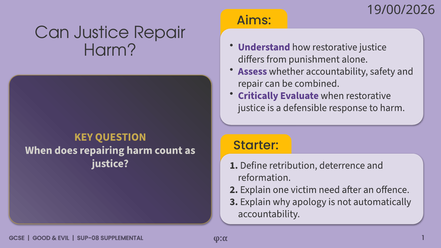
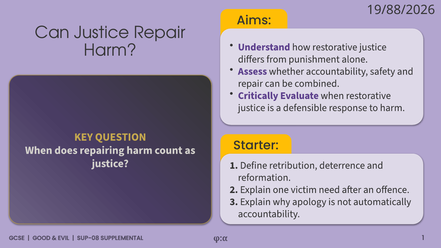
19/00/2026: 19/00/2026 -> 19/88/2026
